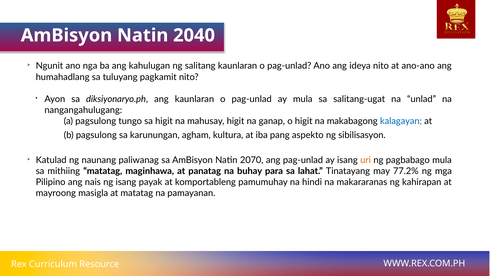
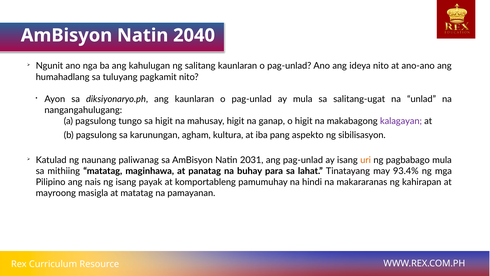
kalagayan colour: blue -> purple
2070: 2070 -> 2031
77.2%: 77.2% -> 93.4%
